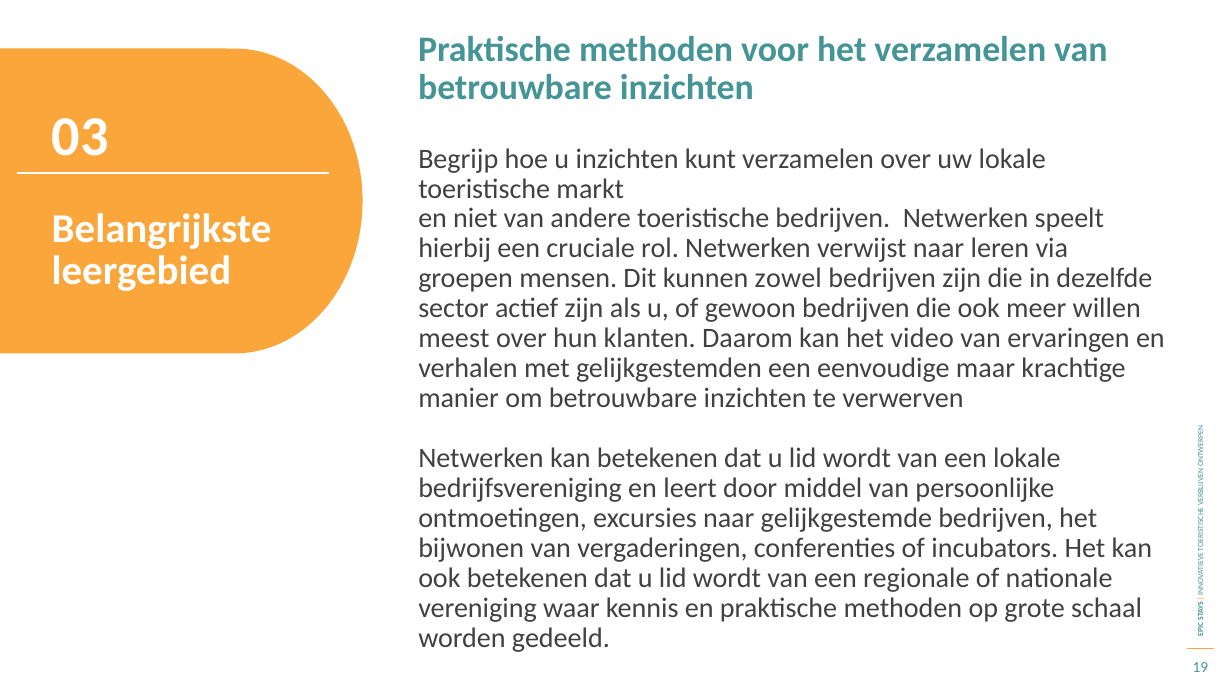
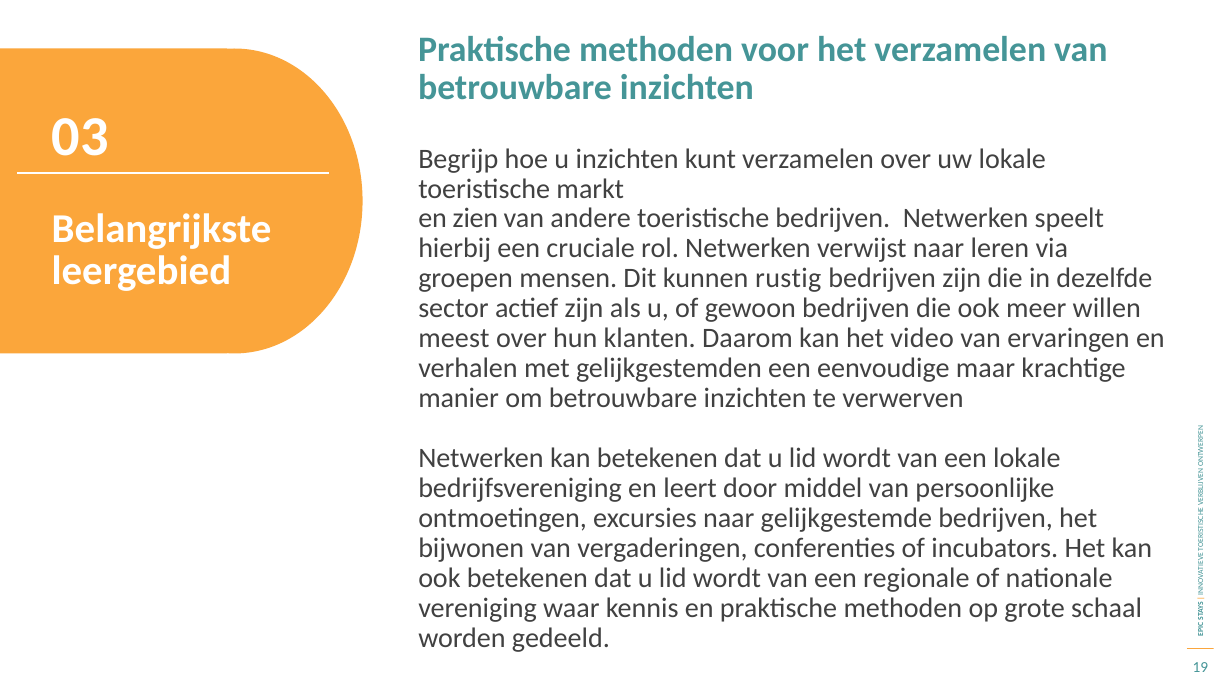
niet: niet -> zien
zowel: zowel -> rustig
